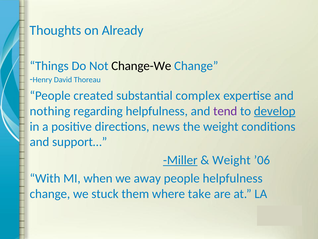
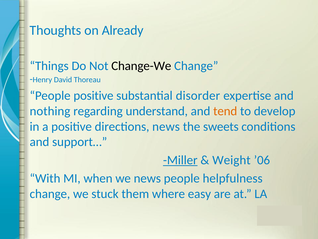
People created: created -> positive
complex: complex -> disorder
regarding helpfulness: helpfulness -> understand
tend colour: purple -> orange
develop underline: present -> none
the weight: weight -> sweets
we away: away -> news
take: take -> easy
